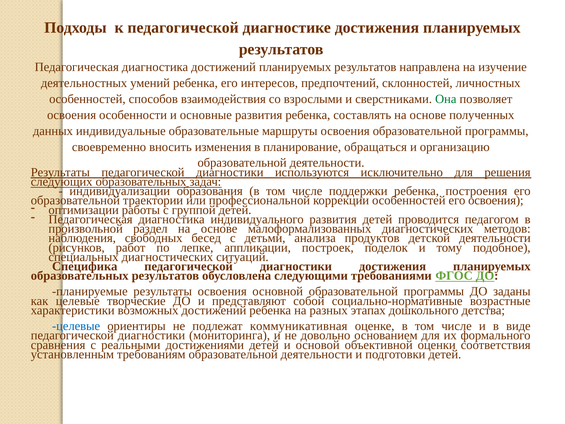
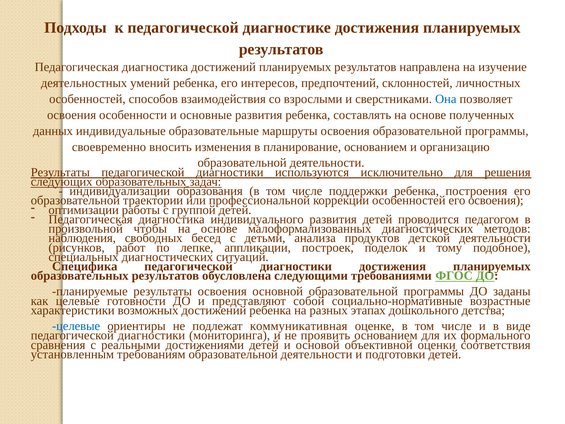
Она colour: green -> blue
планирование обращаться: обращаться -> основанием
раздел: раздел -> чтобы
творческие: творческие -> готовности
довольно: довольно -> проявить
